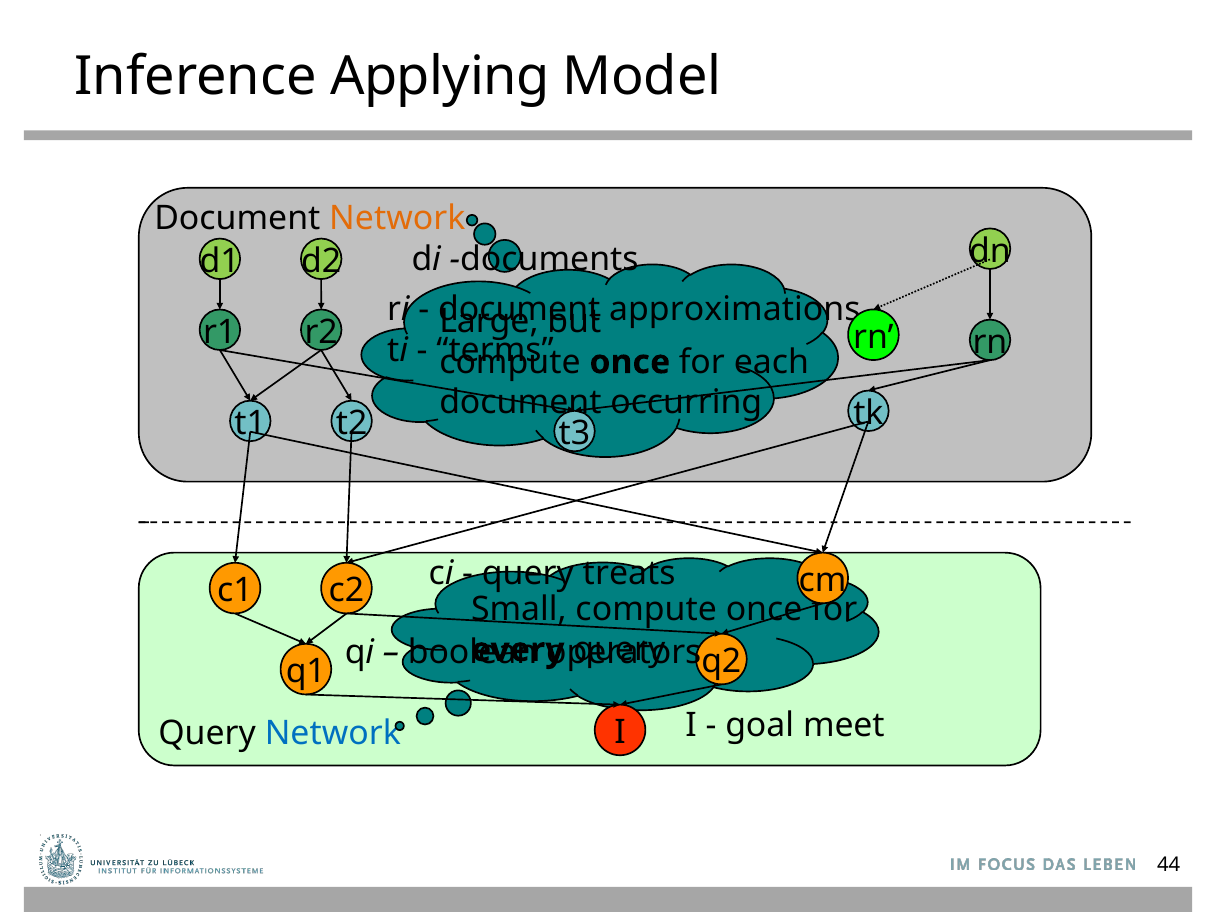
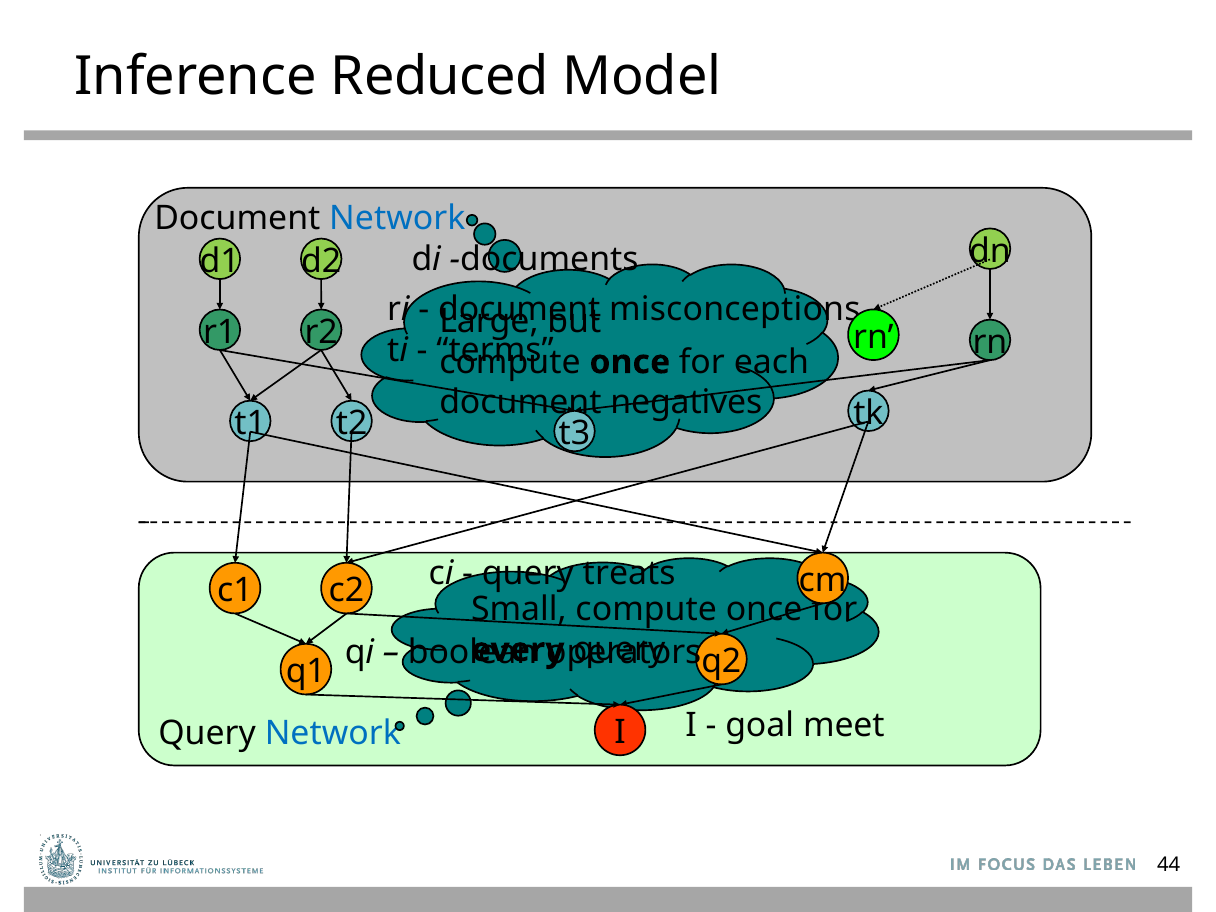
Applying: Applying -> Reduced
Network at (397, 218) colour: orange -> blue
approximations: approximations -> misconceptions
occurring: occurring -> negatives
